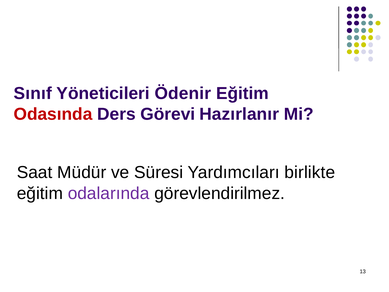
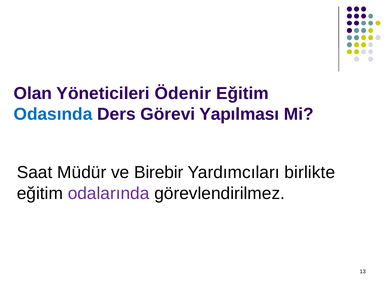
Sınıf: Sınıf -> Olan
Odasında colour: red -> blue
Hazırlanır: Hazırlanır -> Yapılması
Süresi: Süresi -> Birebir
